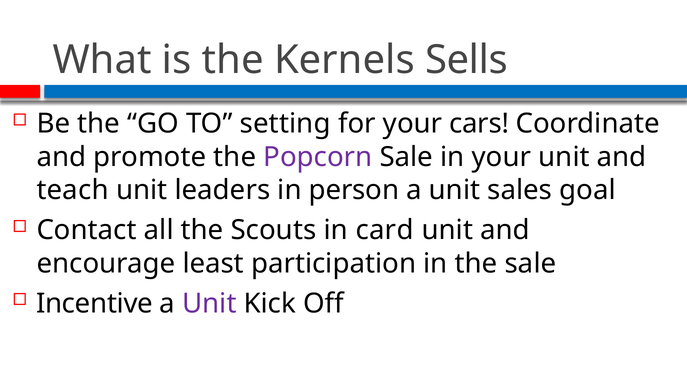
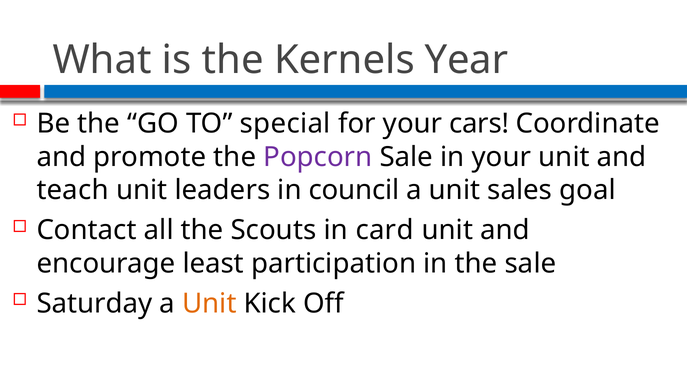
Sells: Sells -> Year
setting: setting -> special
person: person -> council
Incentive: Incentive -> Saturday
Unit at (209, 303) colour: purple -> orange
